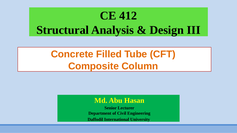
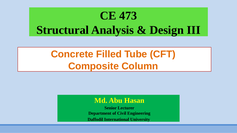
412: 412 -> 473
